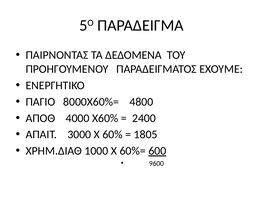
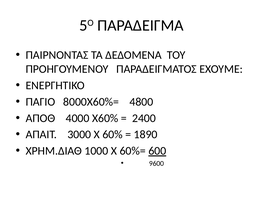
1805: 1805 -> 1890
